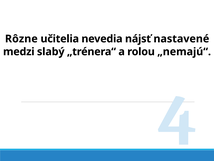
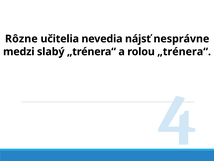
nastavené: nastavené -> nesprávne
rolou „nemajú“: „nemajú“ -> „trénera“
